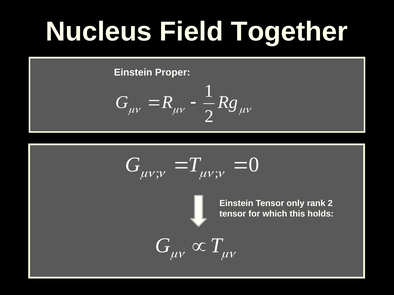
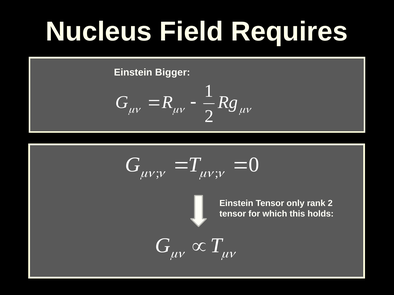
Together: Together -> Requires
Proper: Proper -> Bigger
